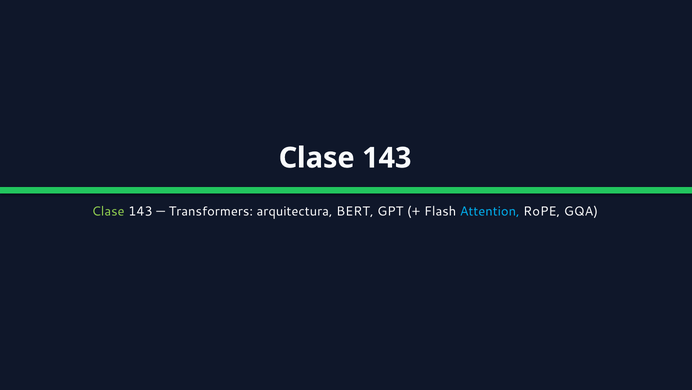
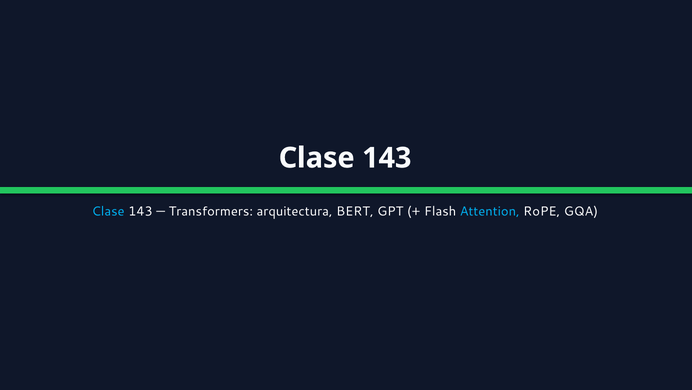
Clase at (108, 211) colour: light green -> light blue
